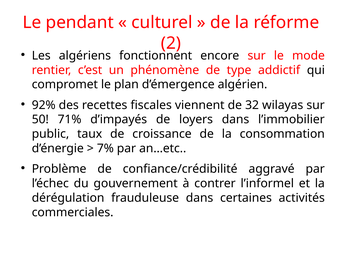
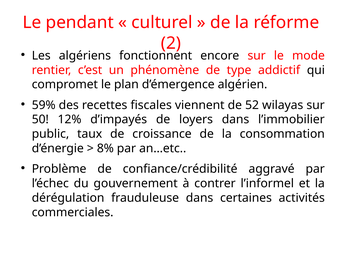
92%: 92% -> 59%
32: 32 -> 52
71%: 71% -> 12%
7%: 7% -> 8%
